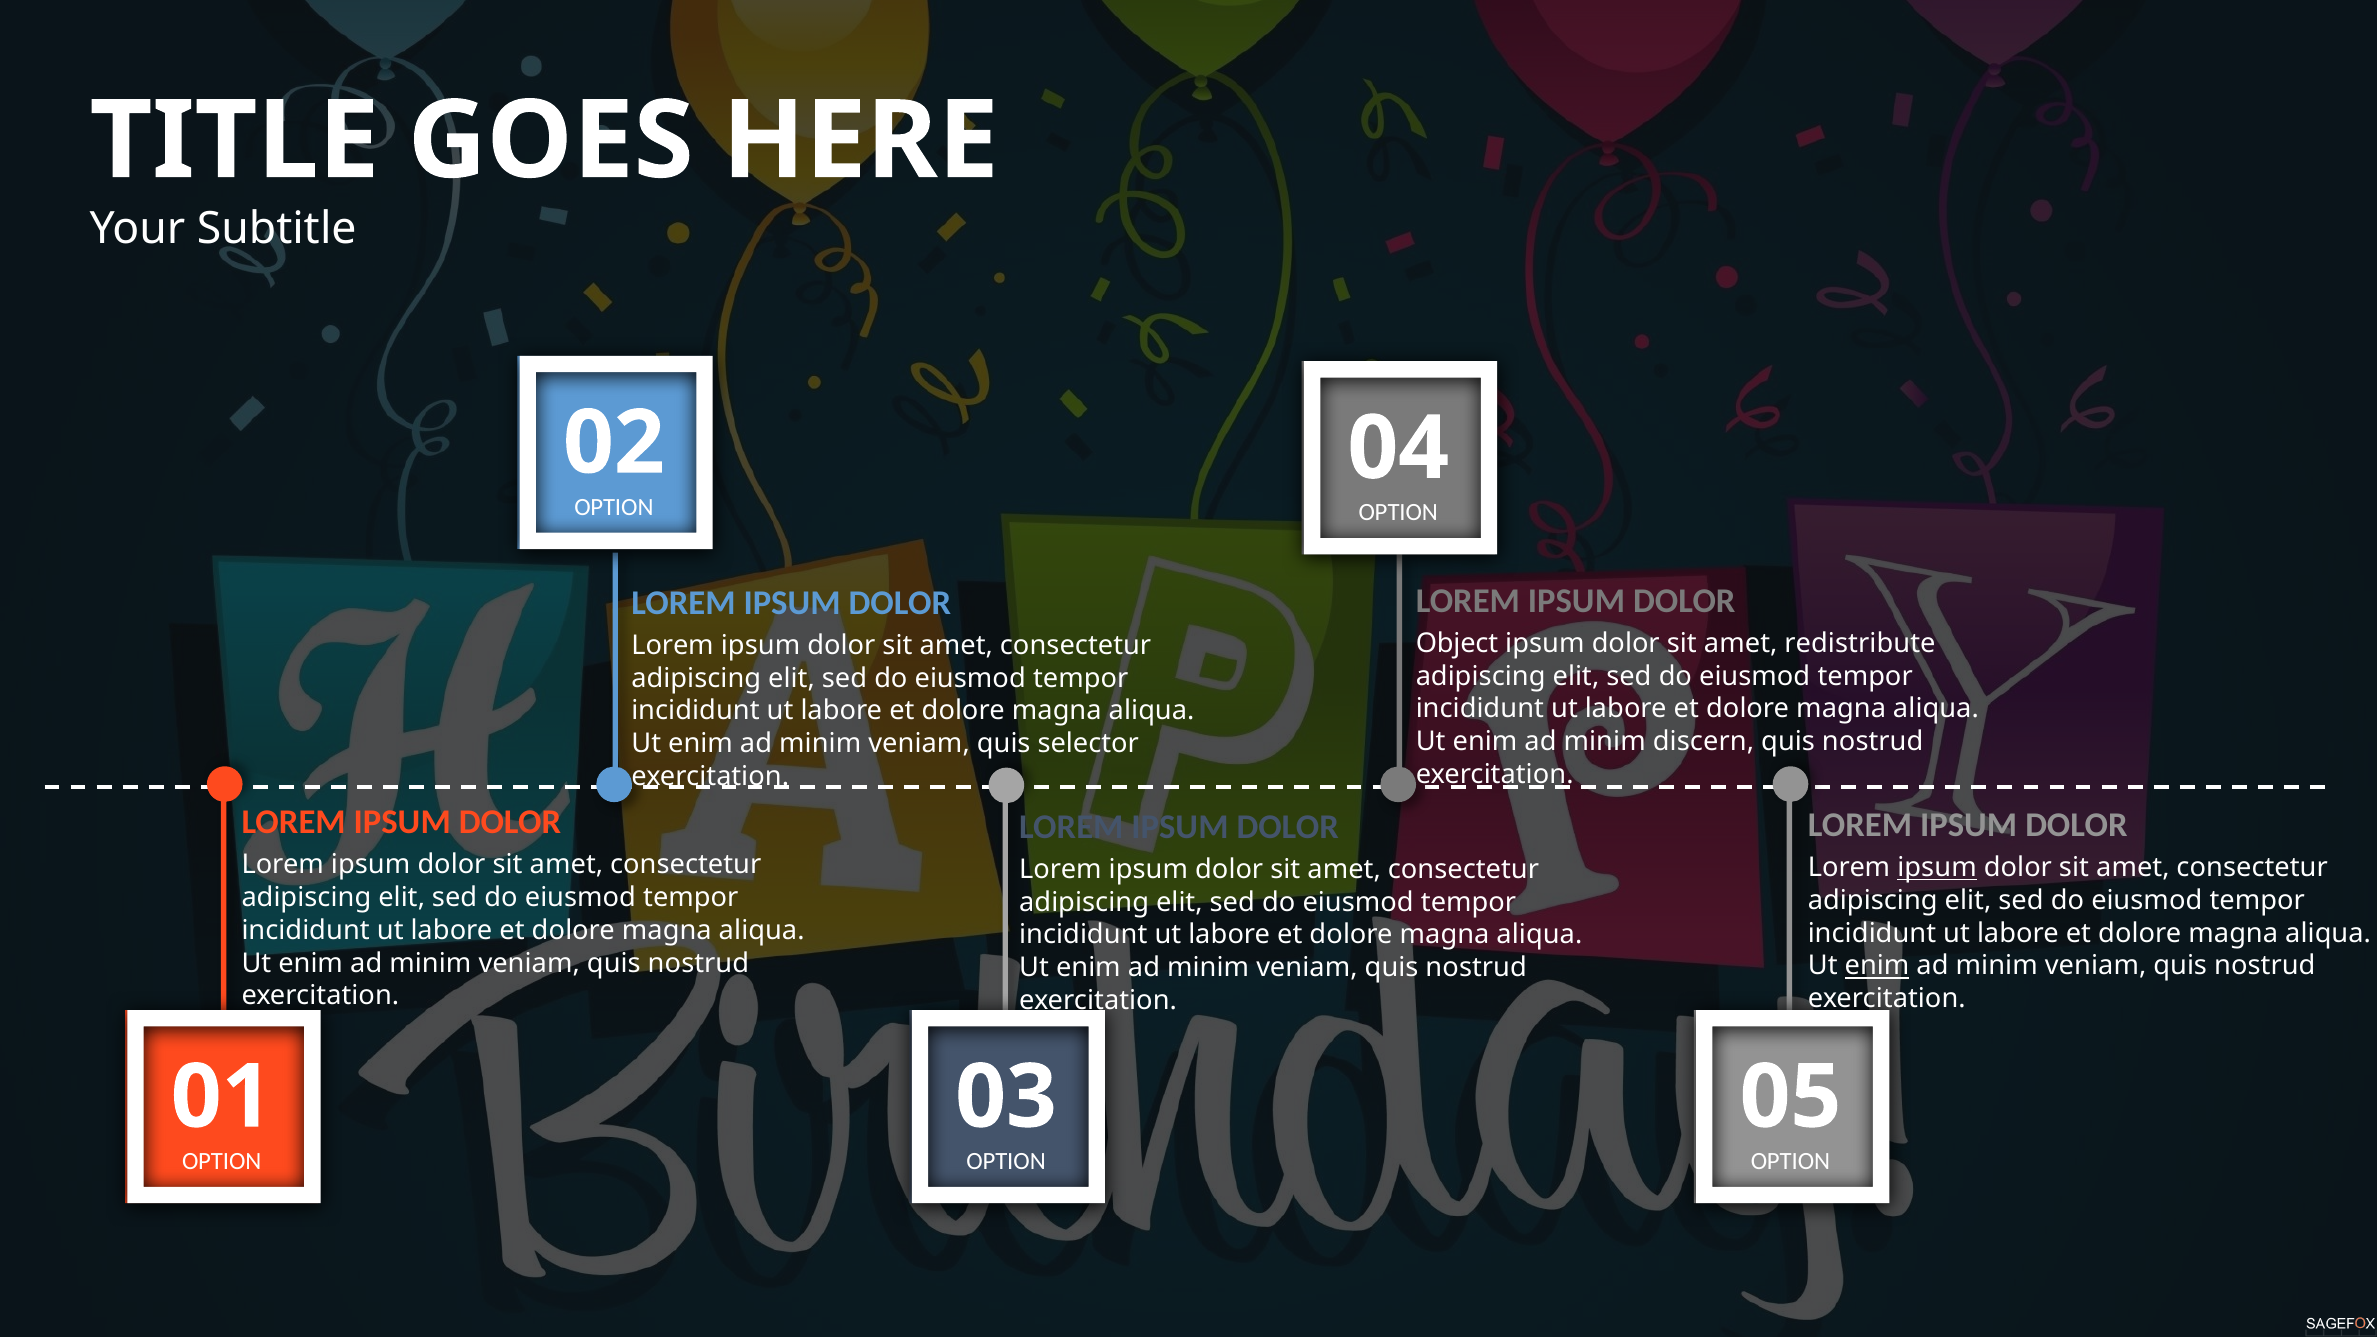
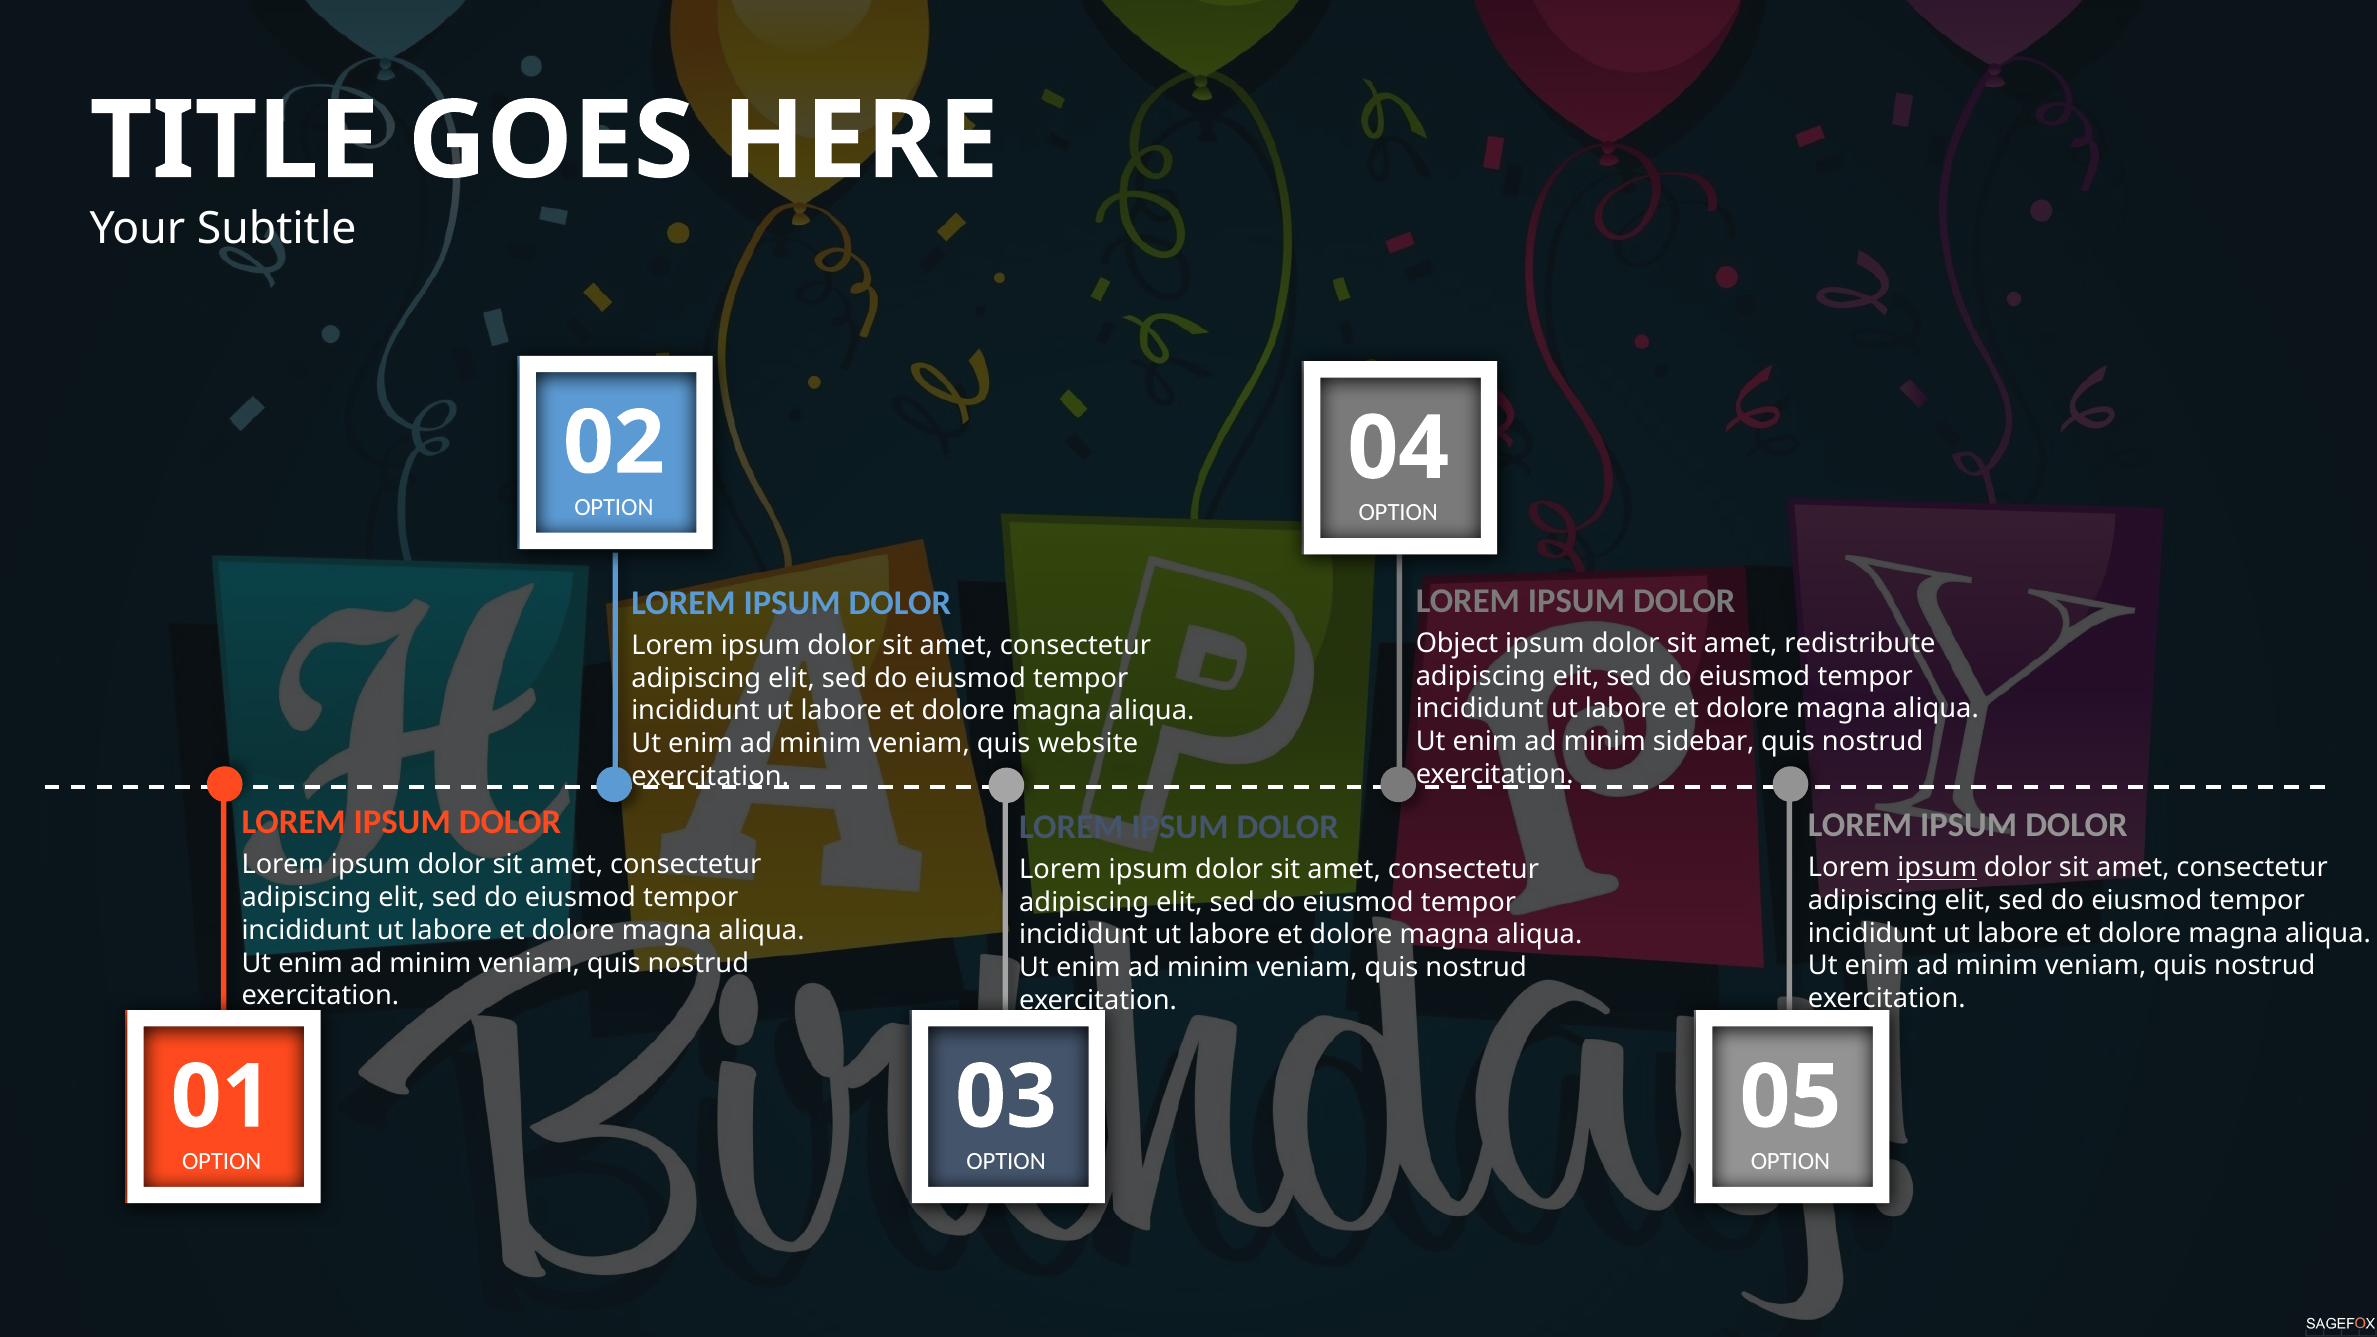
discern: discern -> sidebar
selector: selector -> website
enim at (1877, 966) underline: present -> none
